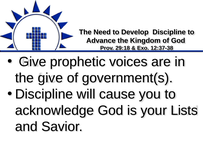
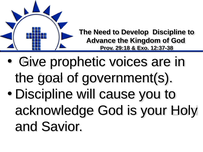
the give: give -> goal
Lists: Lists -> Holy
